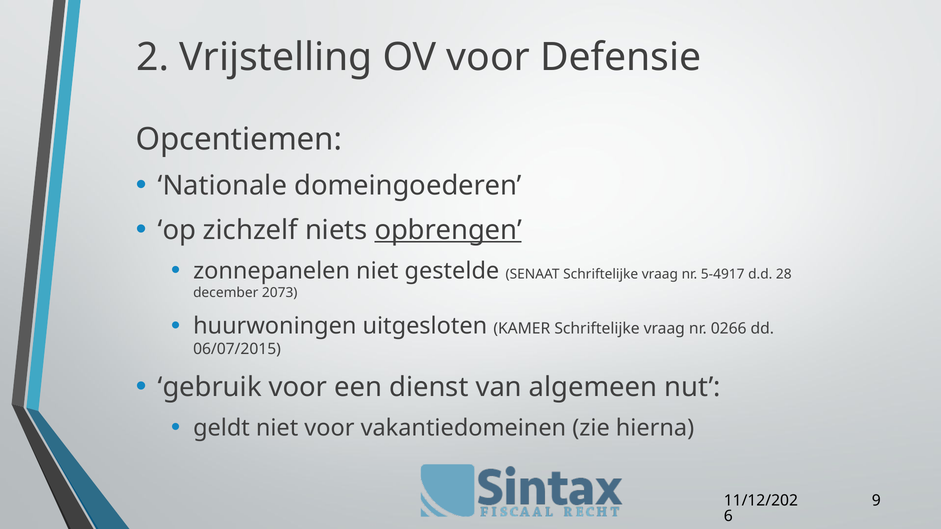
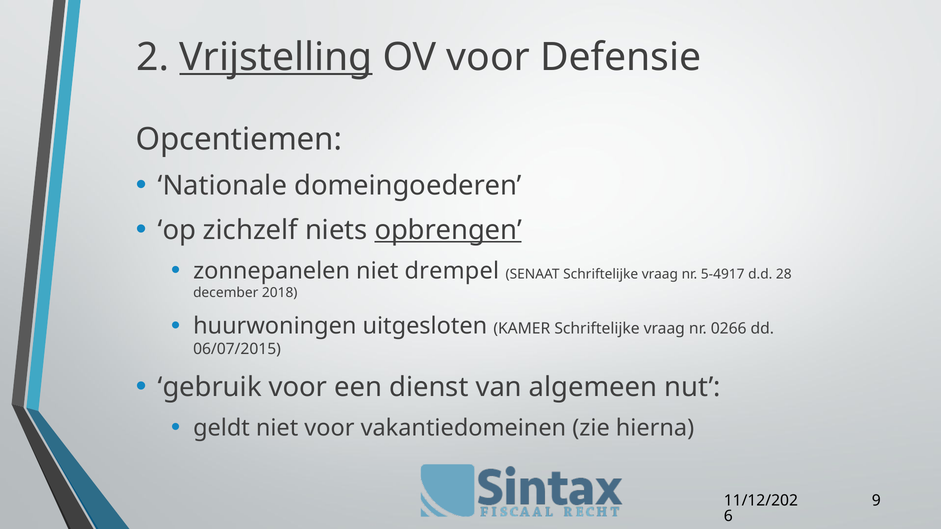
Vrijstelling underline: none -> present
gestelde: gestelde -> drempel
2073: 2073 -> 2018
